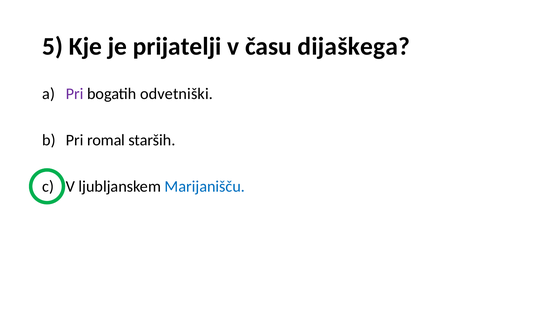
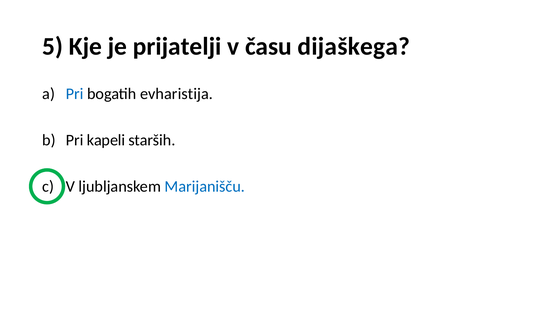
Pri at (75, 94) colour: purple -> blue
odvetniški: odvetniški -> evharistija
romal: romal -> kapeli
